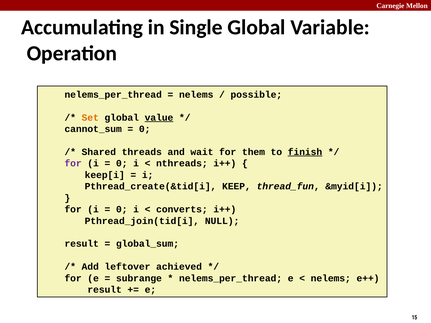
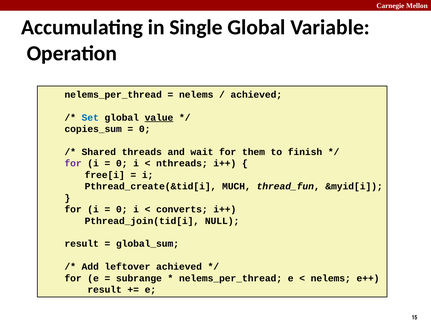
possible at (256, 95): possible -> achieved
Set colour: orange -> blue
cannot_sum: cannot_sum -> copies_sum
finish underline: present -> none
keep[i: keep[i -> free[i
KEEP: KEEP -> MUCH
